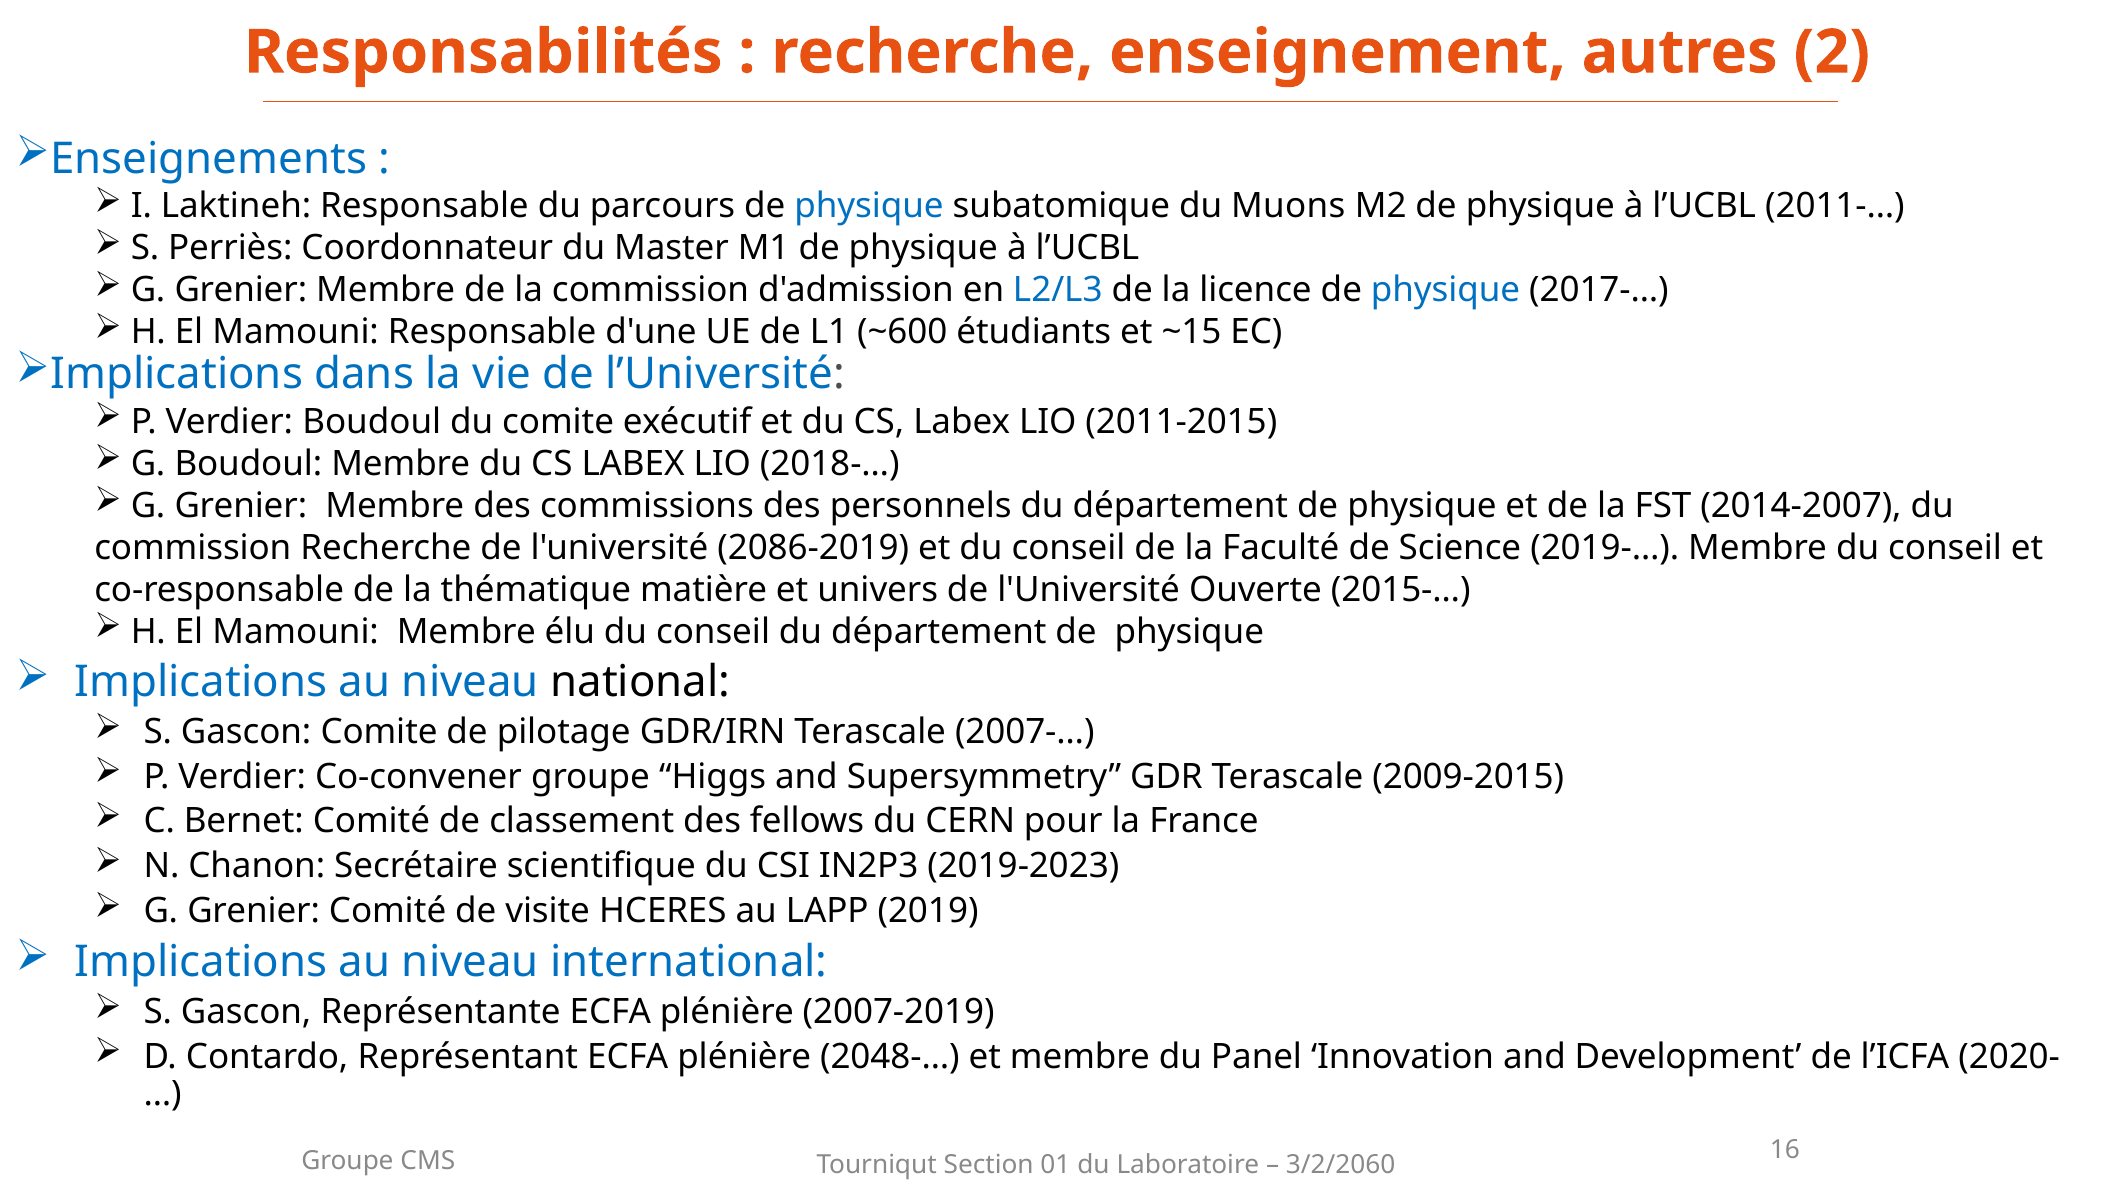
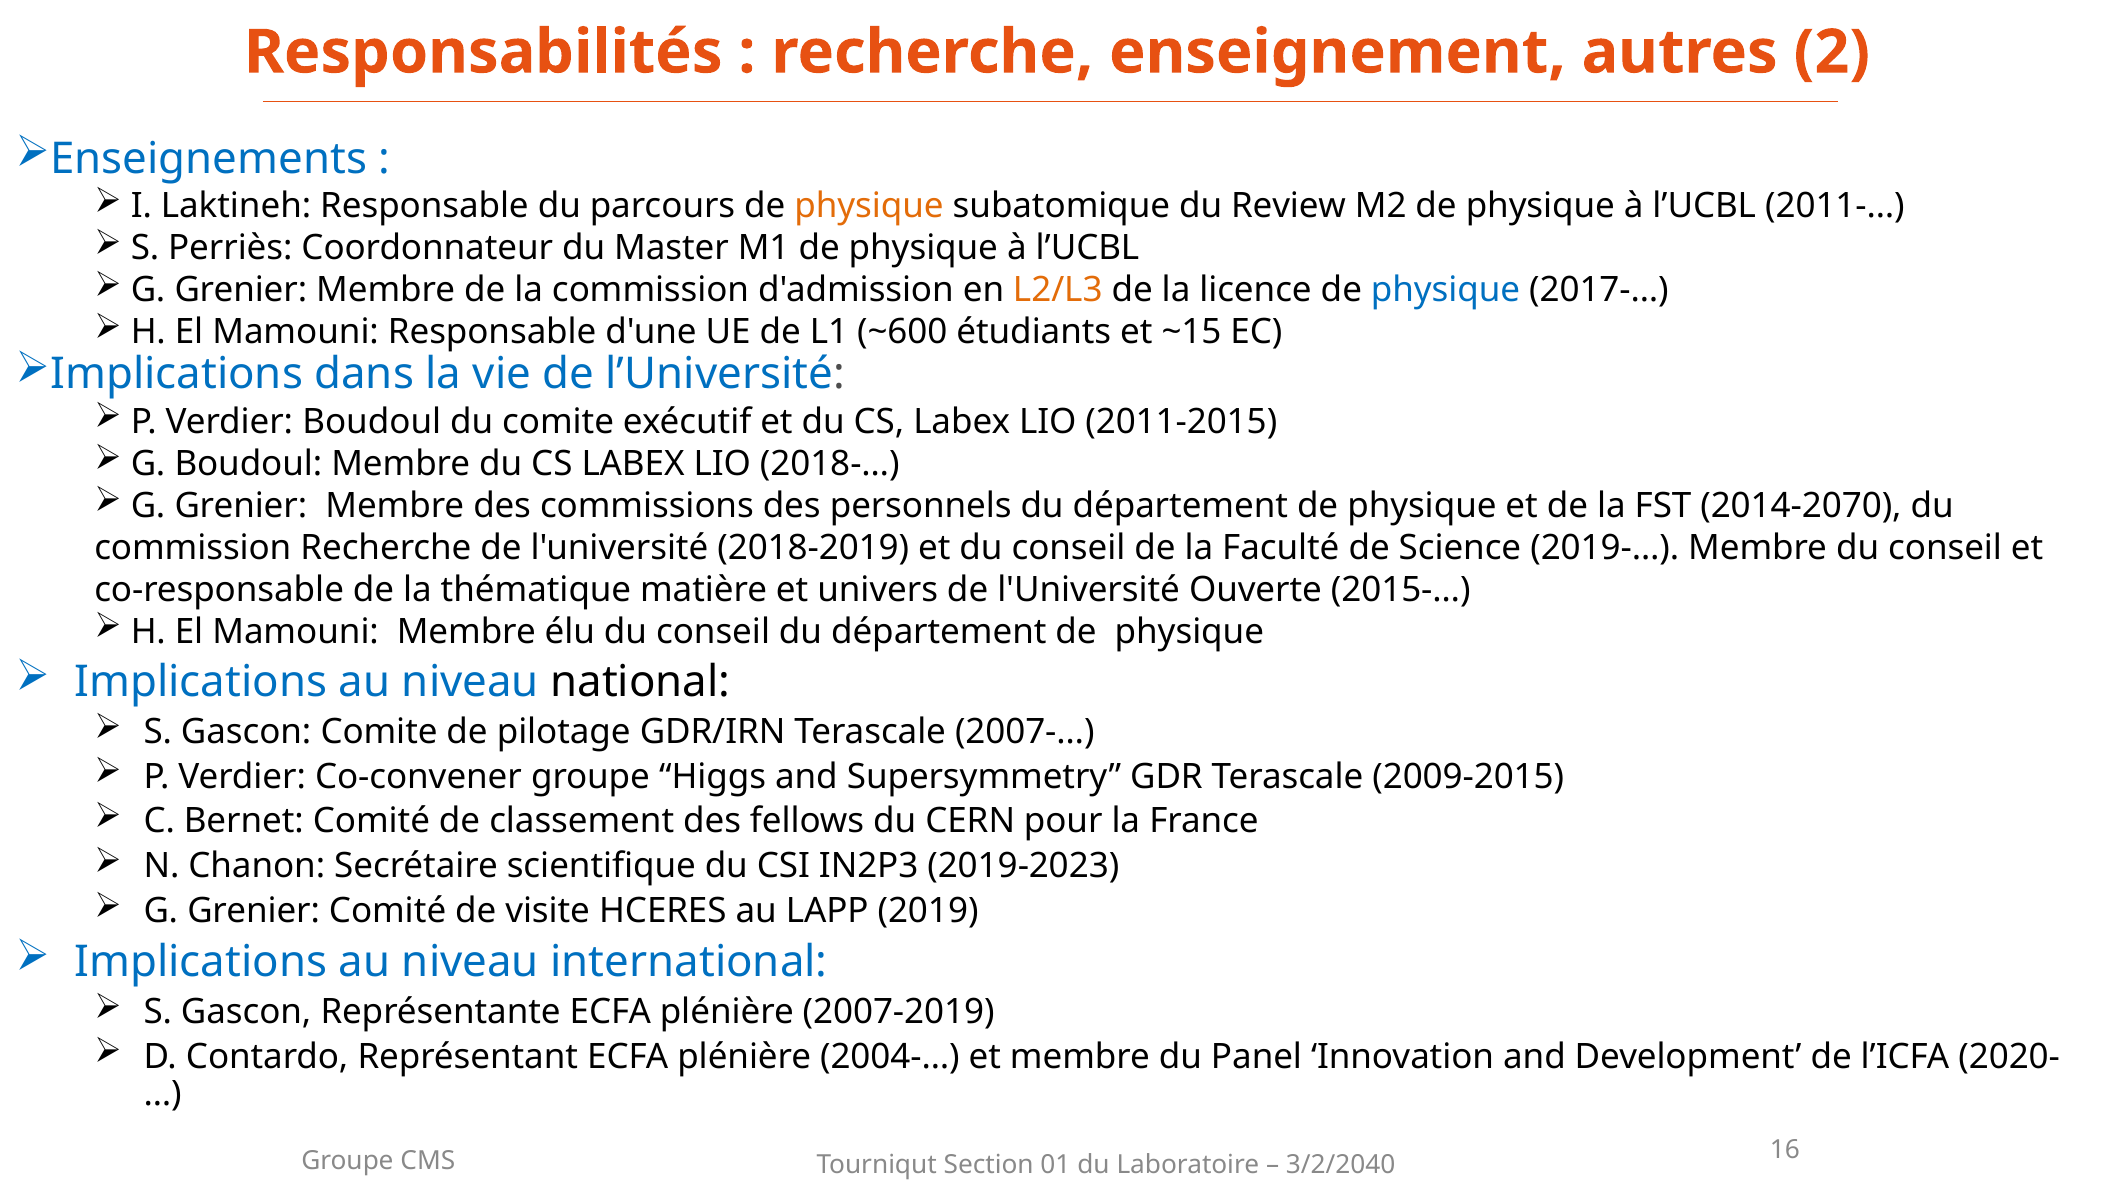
physique at (869, 206) colour: blue -> orange
Muons: Muons -> Review
L2/L3 colour: blue -> orange
2014-2007: 2014-2007 -> 2014-2070
2086-2019: 2086-2019 -> 2018-2019
2048-…: 2048-… -> 2004-…
3/2/2060: 3/2/2060 -> 3/2/2040
